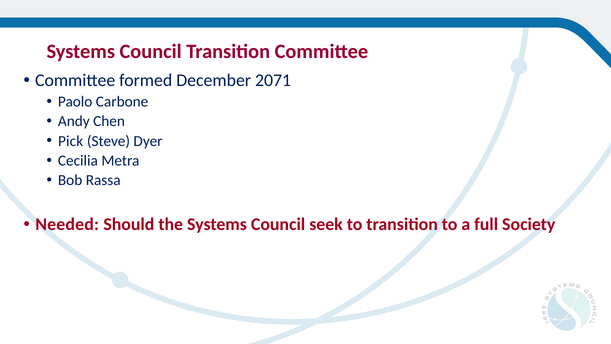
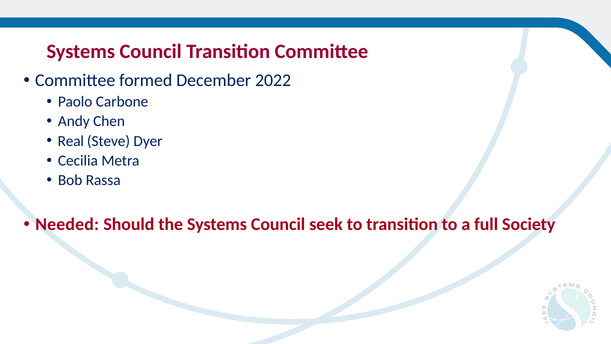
2071: 2071 -> 2022
Pick: Pick -> Real
